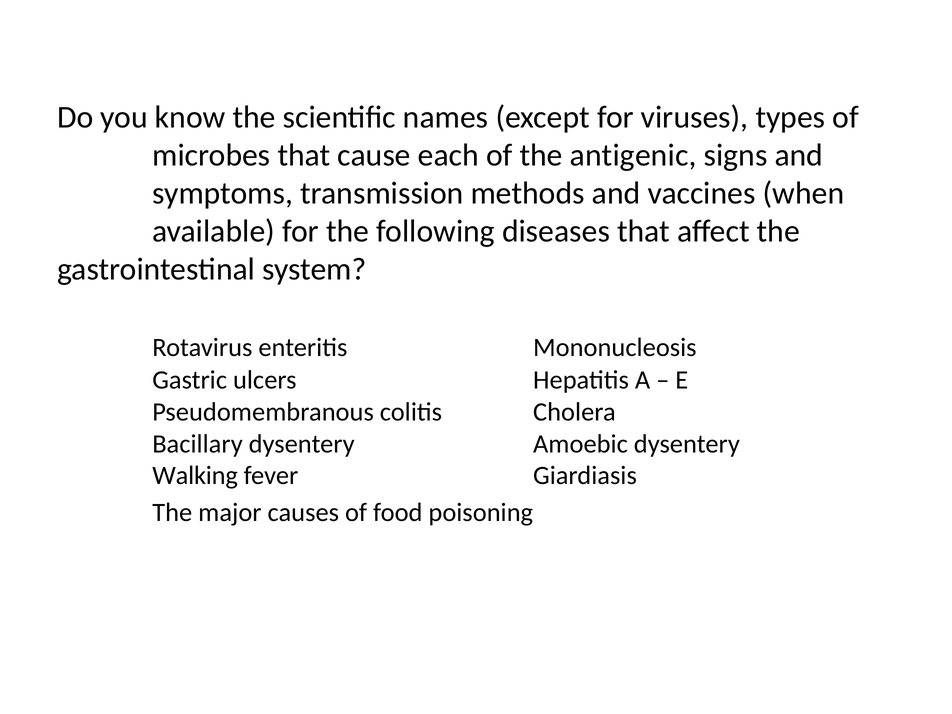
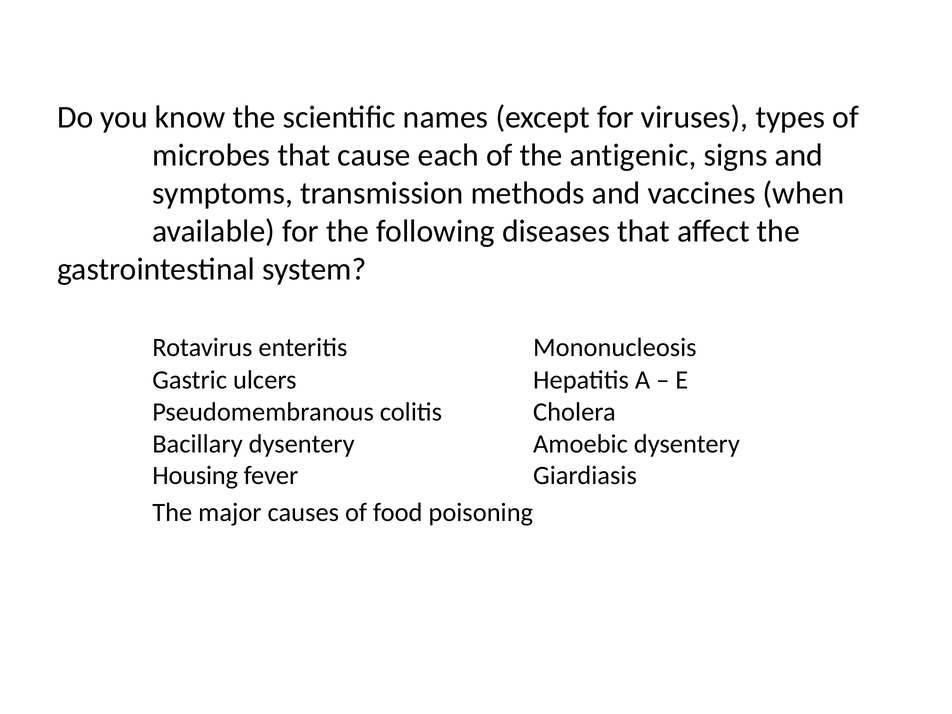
Walking: Walking -> Housing
